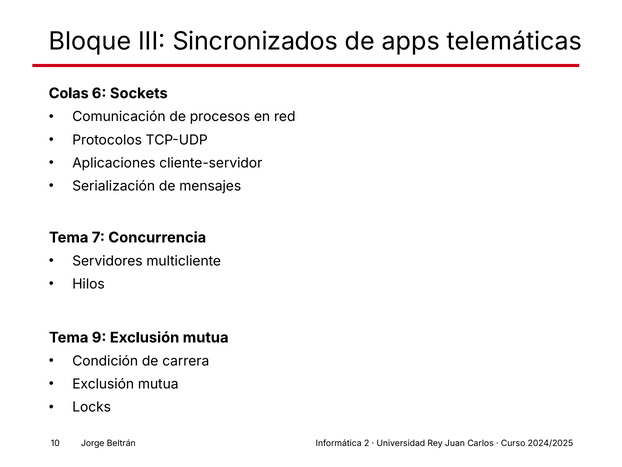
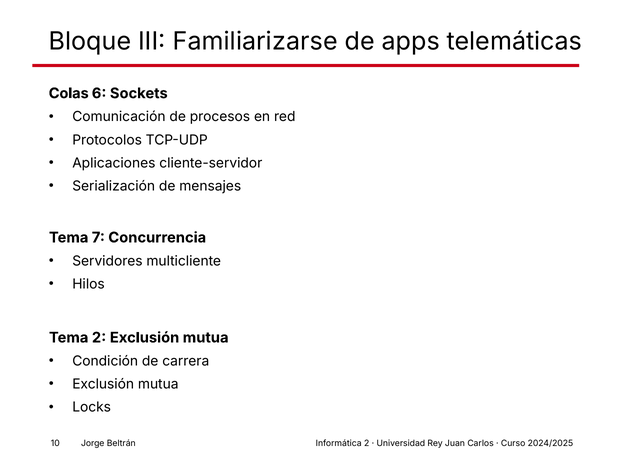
Sincronizados: Sincronizados -> Familiarizarse
Tema 9: 9 -> 2
